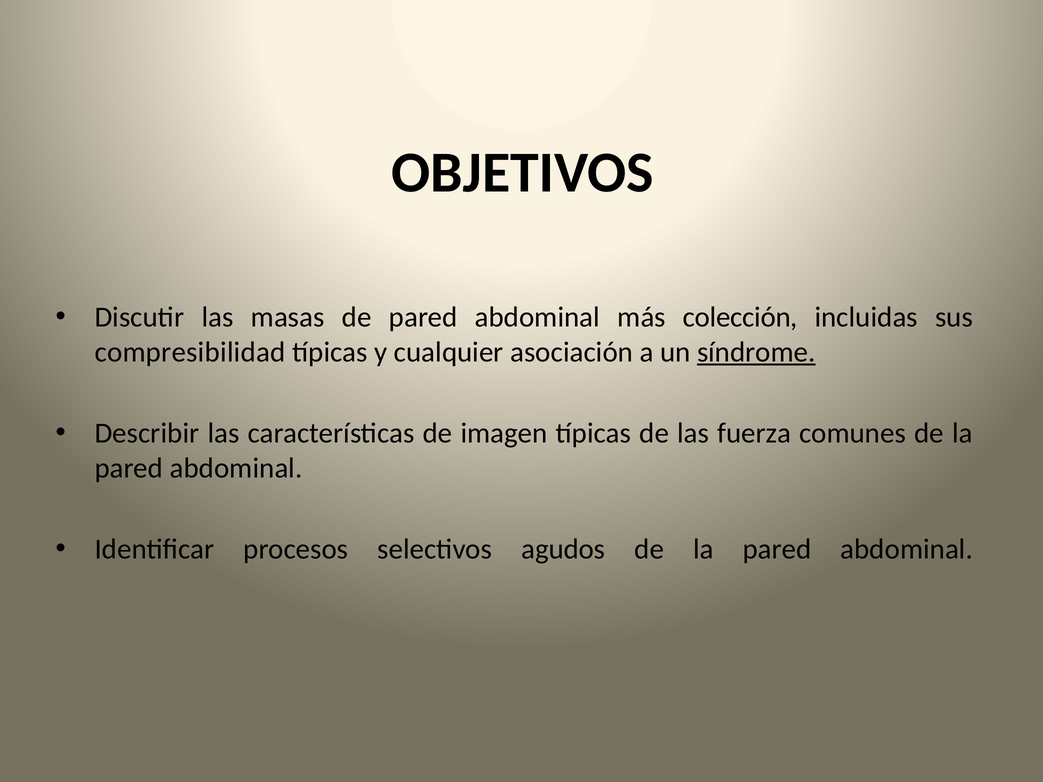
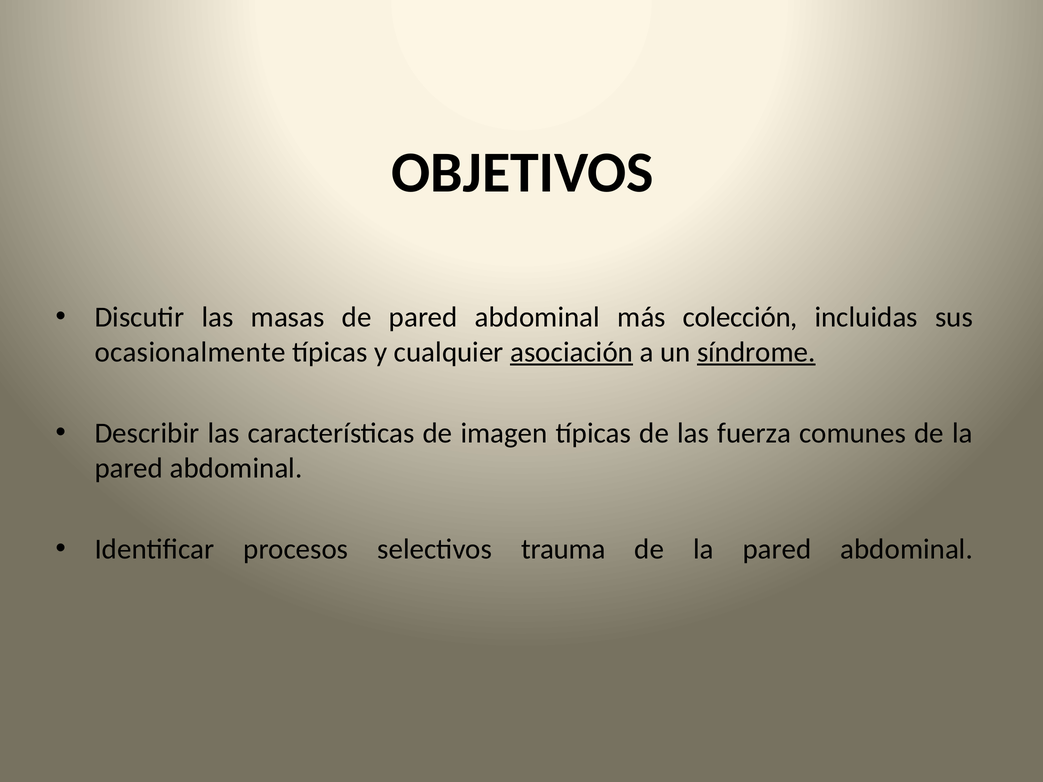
compresibilidad: compresibilidad -> ocasionalmente
asociación underline: none -> present
agudos: agudos -> trauma
